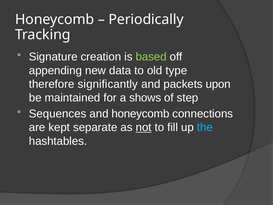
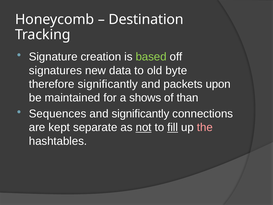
Periodically: Periodically -> Destination
appending: appending -> signatures
type: type -> byte
step: step -> than
and honeycomb: honeycomb -> significantly
fill underline: none -> present
the colour: light blue -> pink
